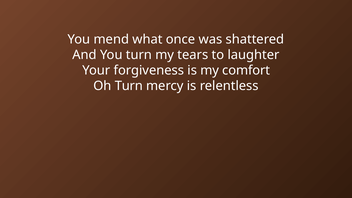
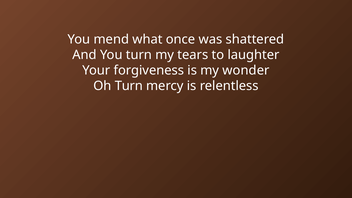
comfort: comfort -> wonder
